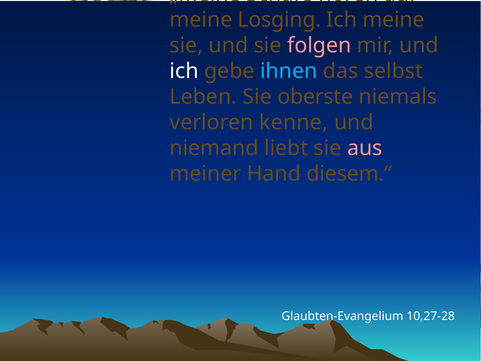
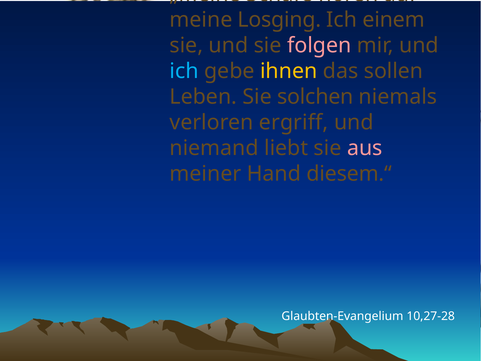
Ich meine: meine -> einem
ich at (184, 71) colour: white -> light blue
ihnen colour: light blue -> yellow
selbst: selbst -> sollen
oberste: oberste -> solchen
kenne: kenne -> ergriff
